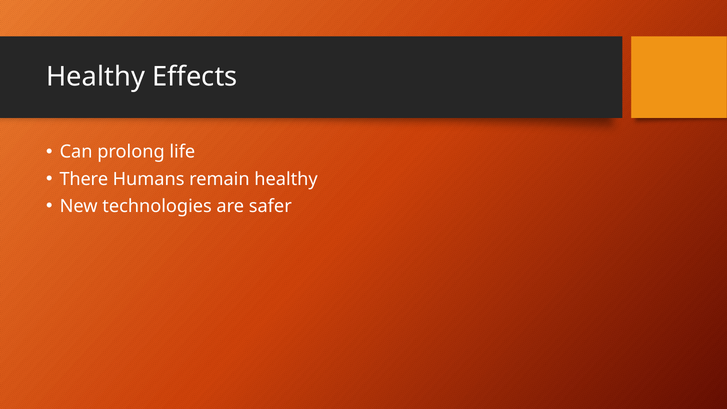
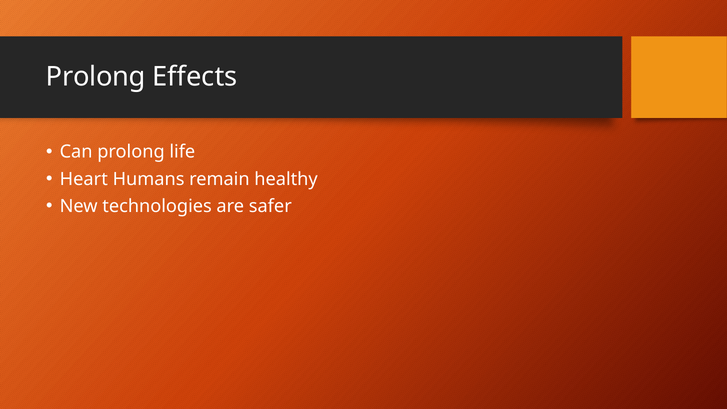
Healthy at (96, 77): Healthy -> Prolong
There: There -> Heart
